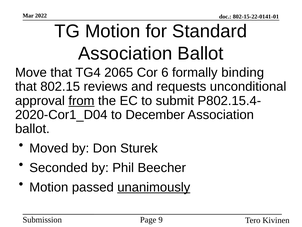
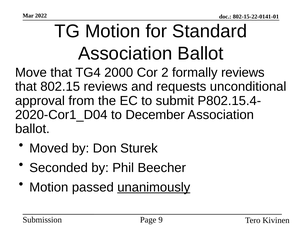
2065: 2065 -> 2000
6: 6 -> 2
formally binding: binding -> reviews
from underline: present -> none
